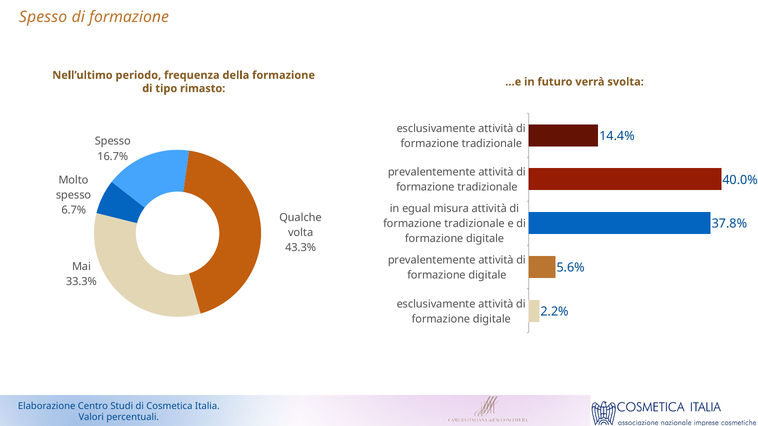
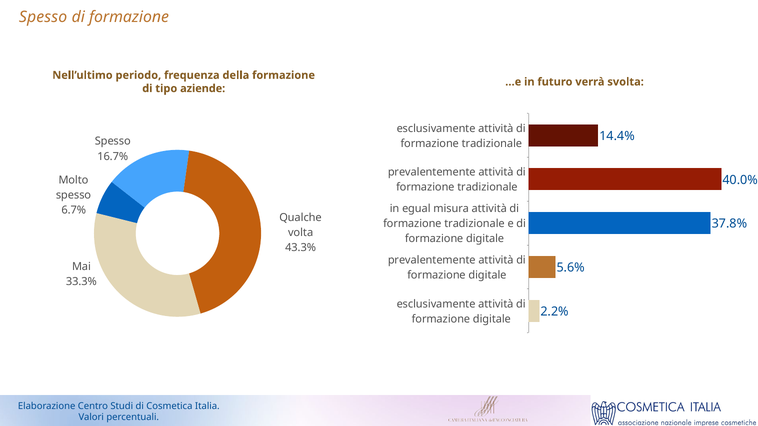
rimasto: rimasto -> aziende
